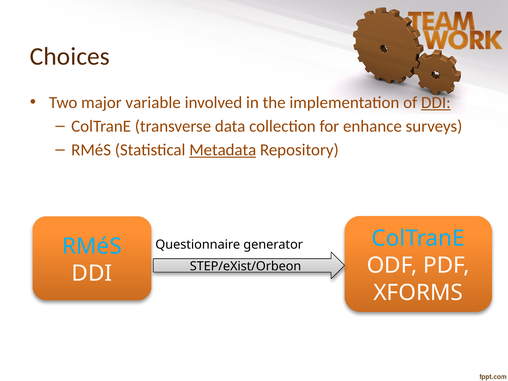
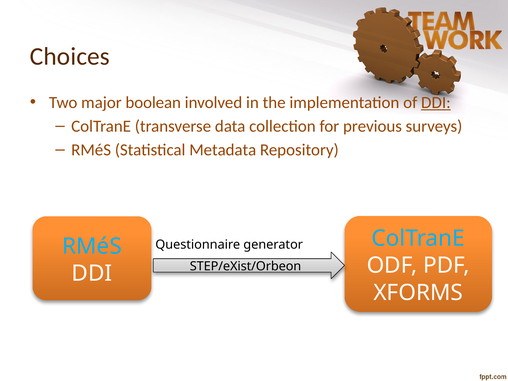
variable: variable -> boolean
enhance: enhance -> previous
Metadata underline: present -> none
